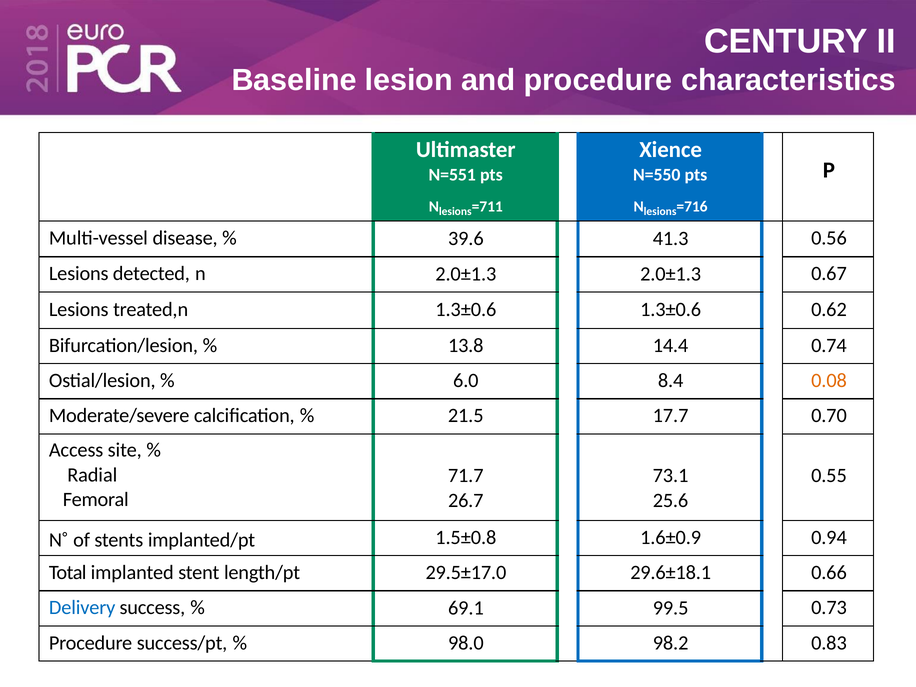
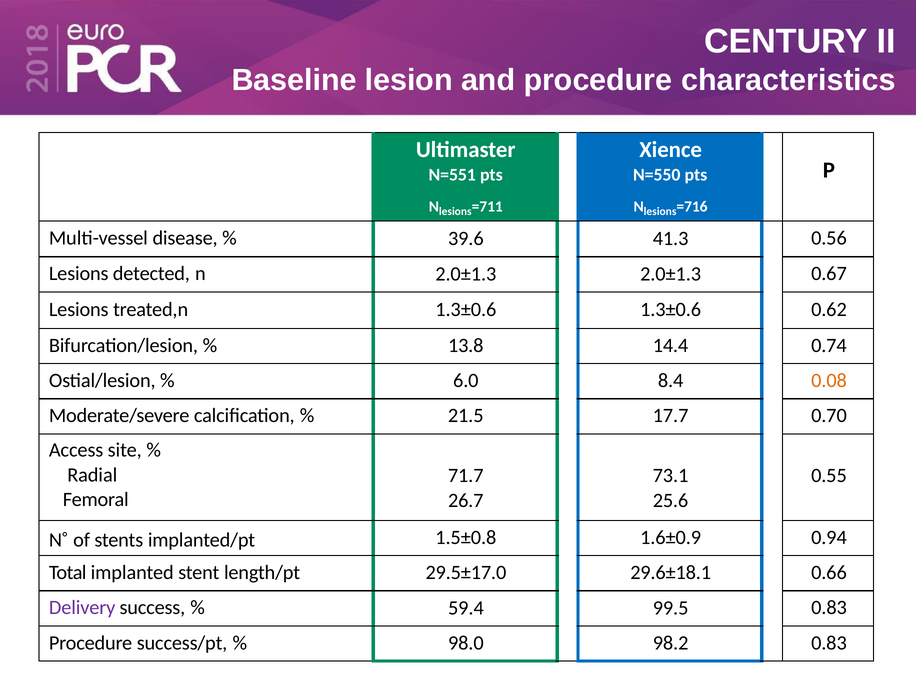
Delivery colour: blue -> purple
69.1: 69.1 -> 59.4
99.5 0.73: 0.73 -> 0.83
